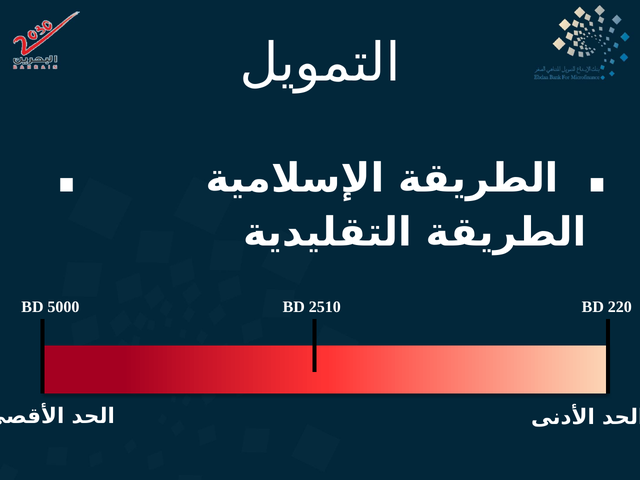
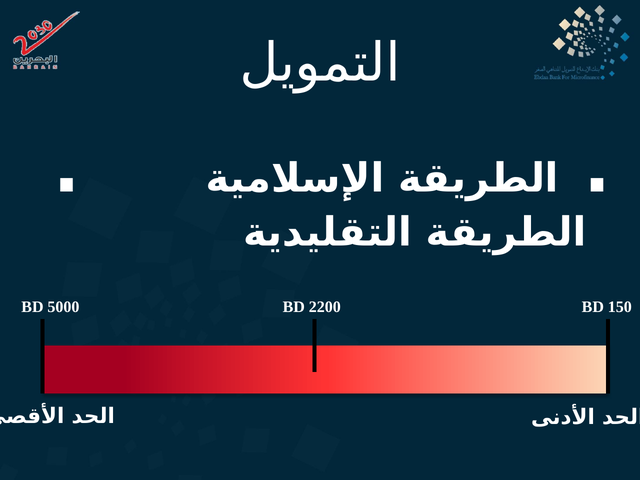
2510: 2510 -> 2200
220: 220 -> 150
